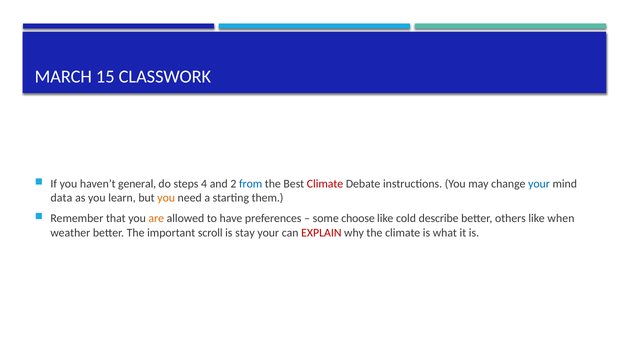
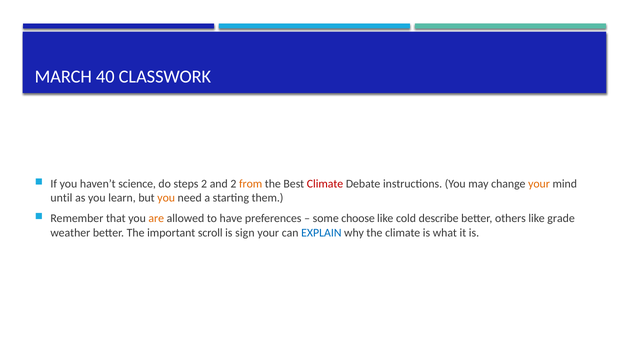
15: 15 -> 40
general: general -> science
steps 4: 4 -> 2
from colour: blue -> orange
your at (539, 184) colour: blue -> orange
data: data -> until
when: when -> grade
stay: stay -> sign
EXPLAIN colour: red -> blue
